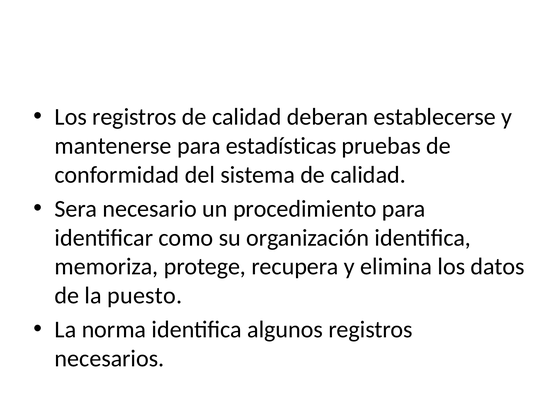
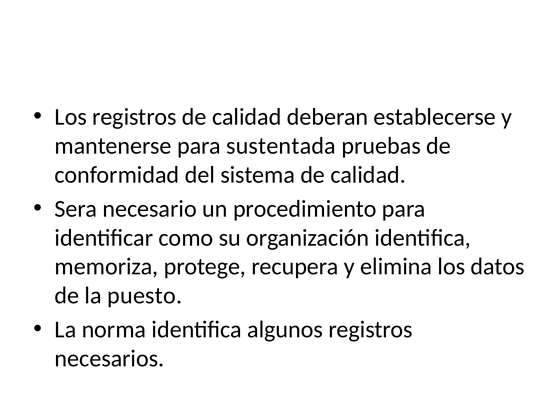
estadísticas: estadísticas -> sustentada
